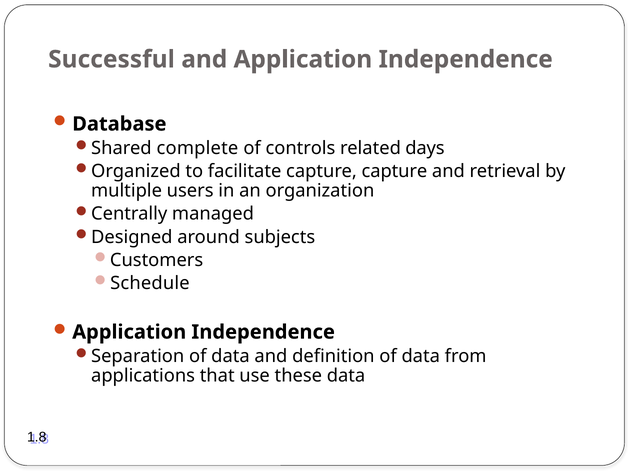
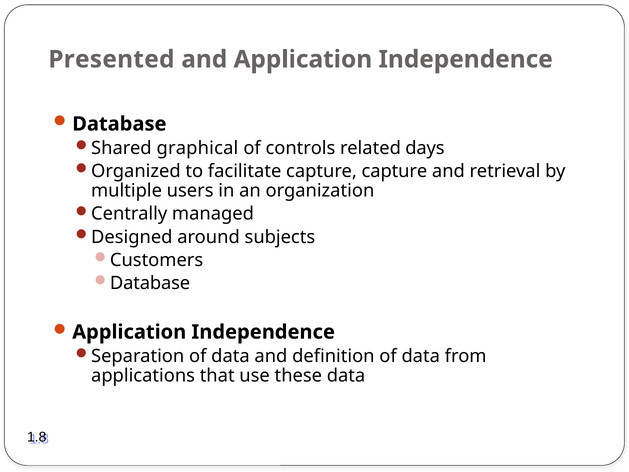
Successful: Successful -> Presented
complete: complete -> graphical
Schedule at (150, 283): Schedule -> Database
